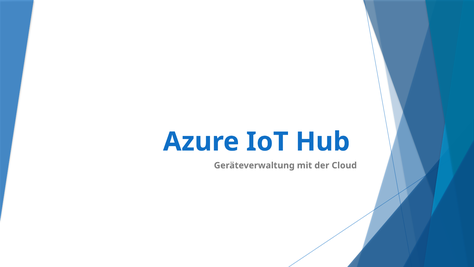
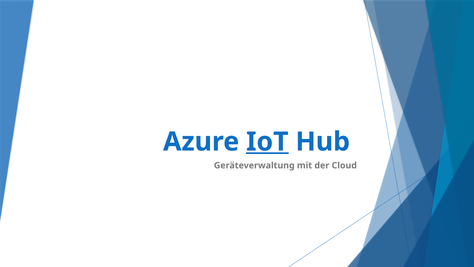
IoT underline: none -> present
